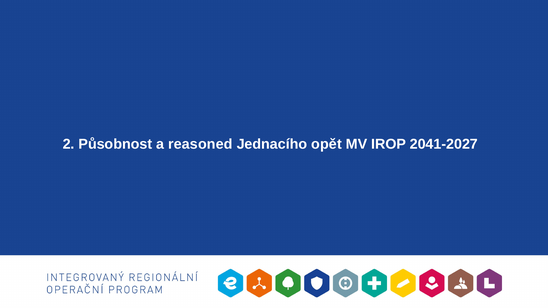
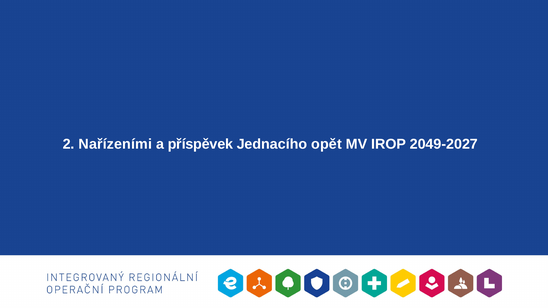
Působnost: Působnost -> Nařízeními
reasoned: reasoned -> příspěvek
2041-2027: 2041-2027 -> 2049-2027
